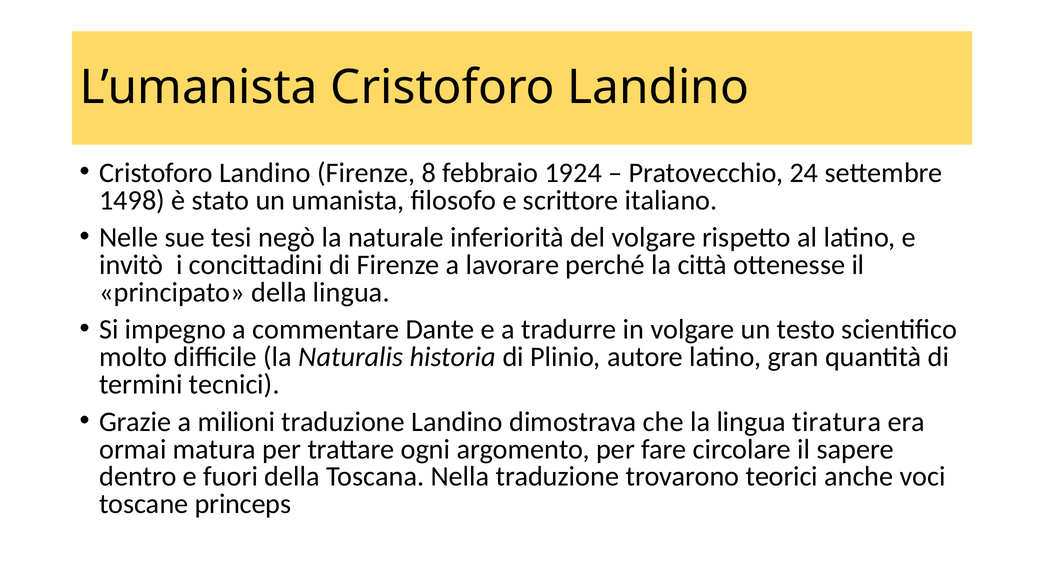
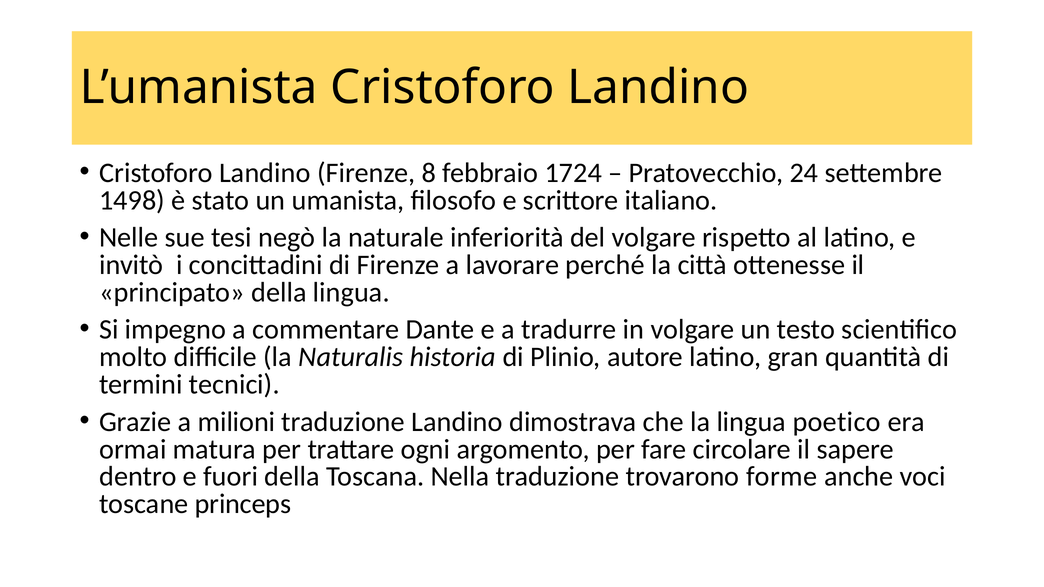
1924: 1924 -> 1724
tiratura: tiratura -> poetico
teorici: teorici -> forme
